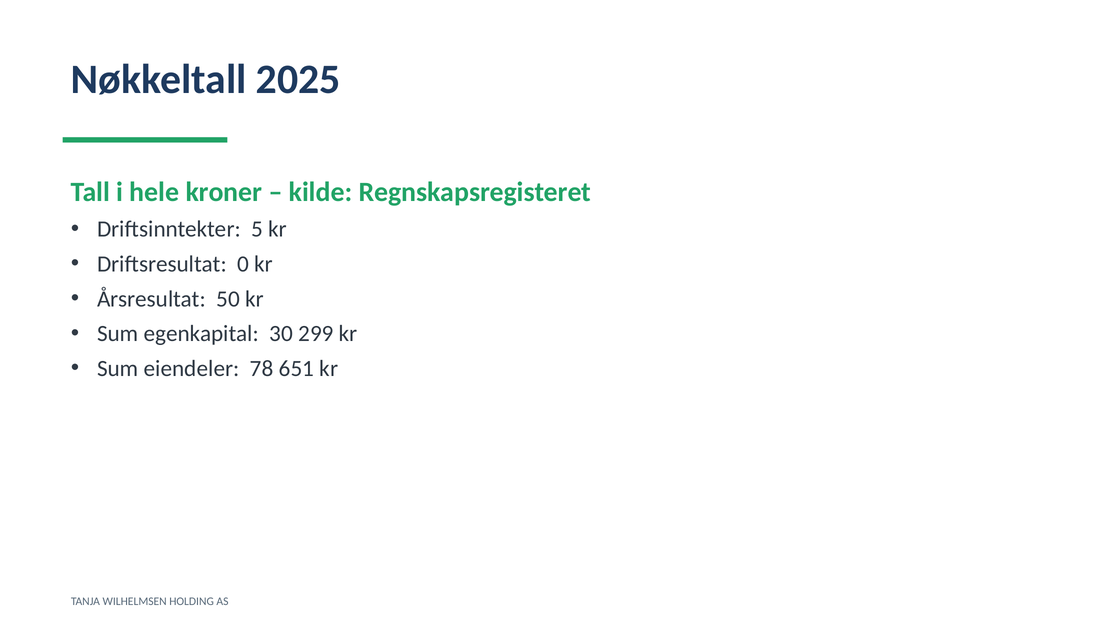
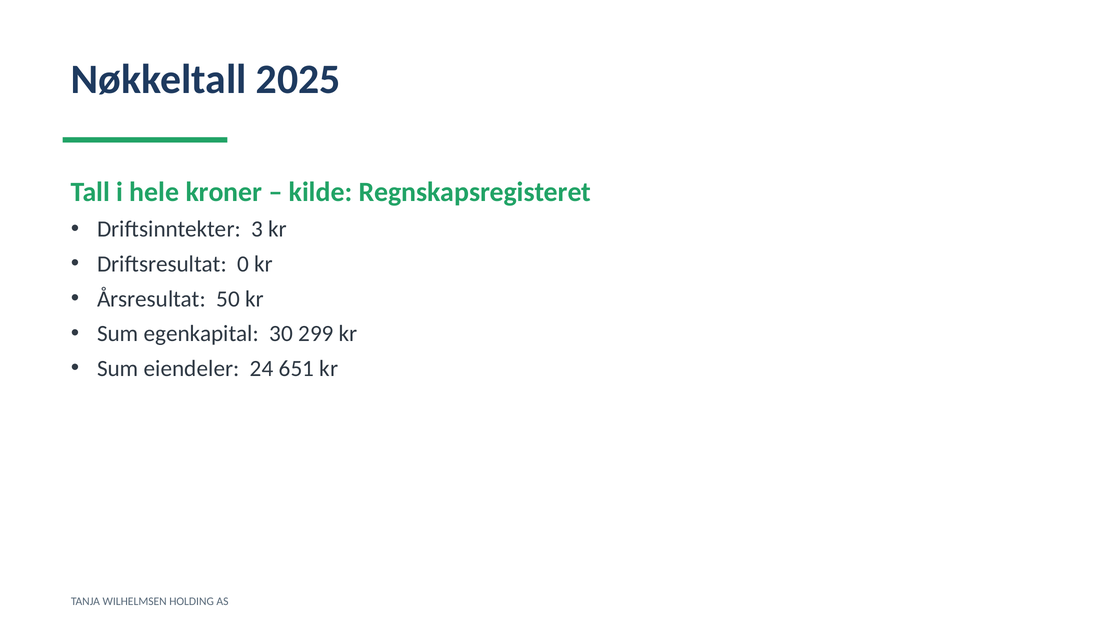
5: 5 -> 3
78: 78 -> 24
